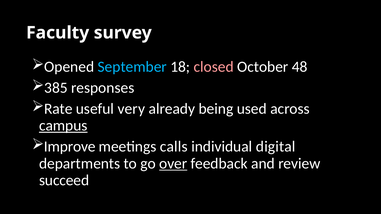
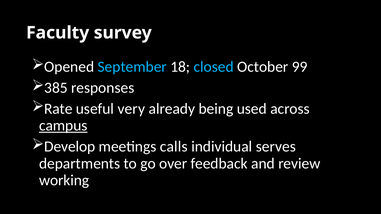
closed colour: pink -> light blue
48: 48 -> 99
Improve: Improve -> Develop
digital: digital -> serves
over underline: present -> none
succeed: succeed -> working
